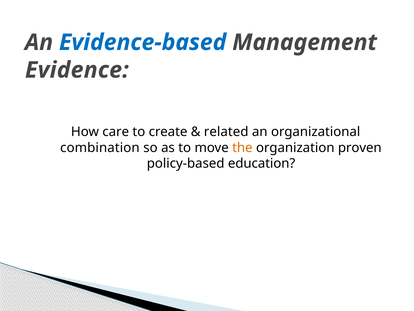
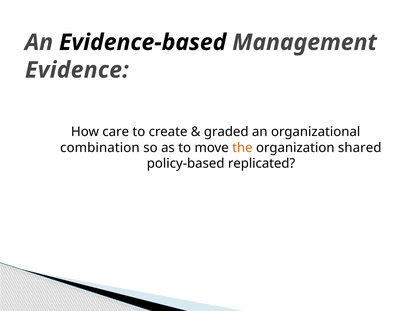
Evidence-based colour: blue -> black
related: related -> graded
proven: proven -> shared
education: education -> replicated
